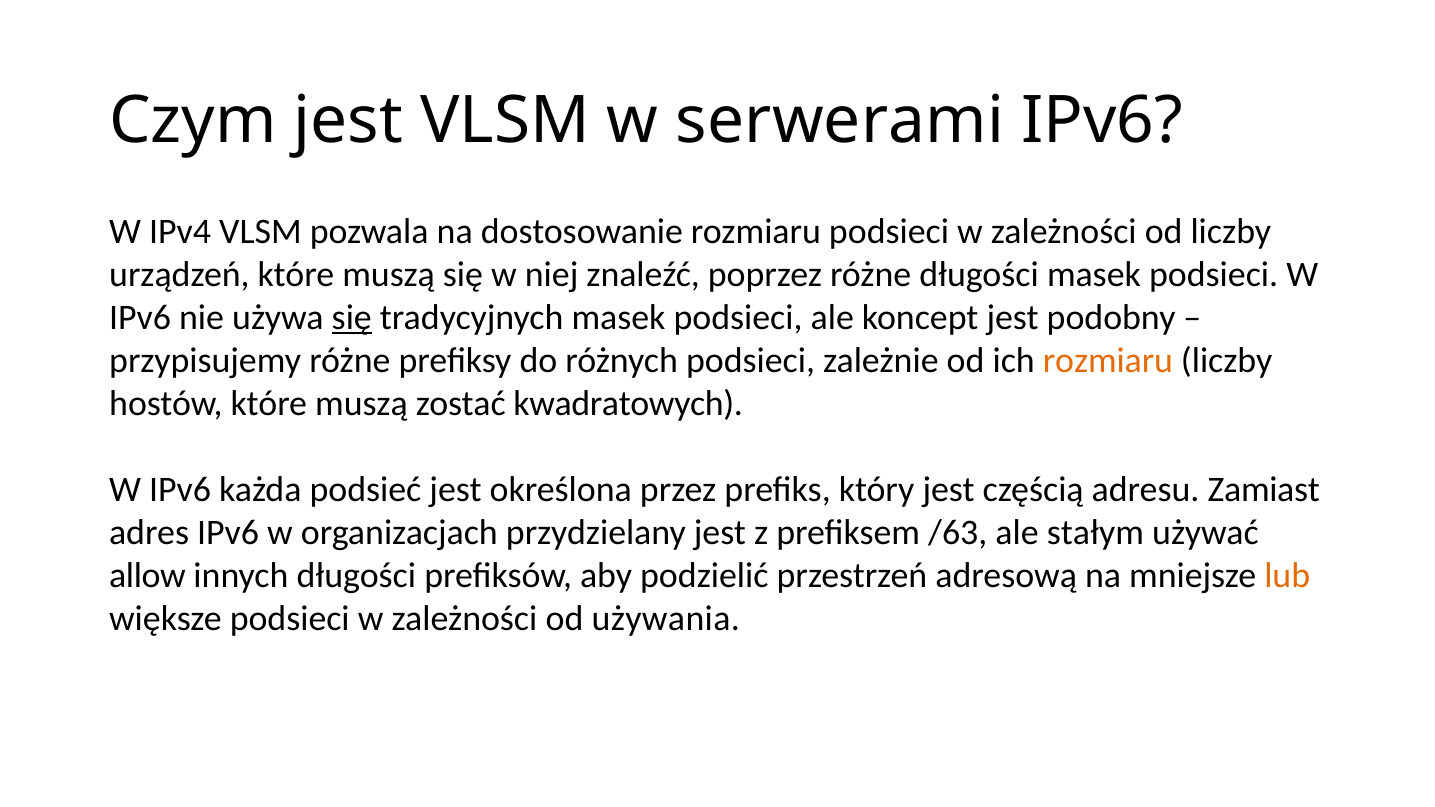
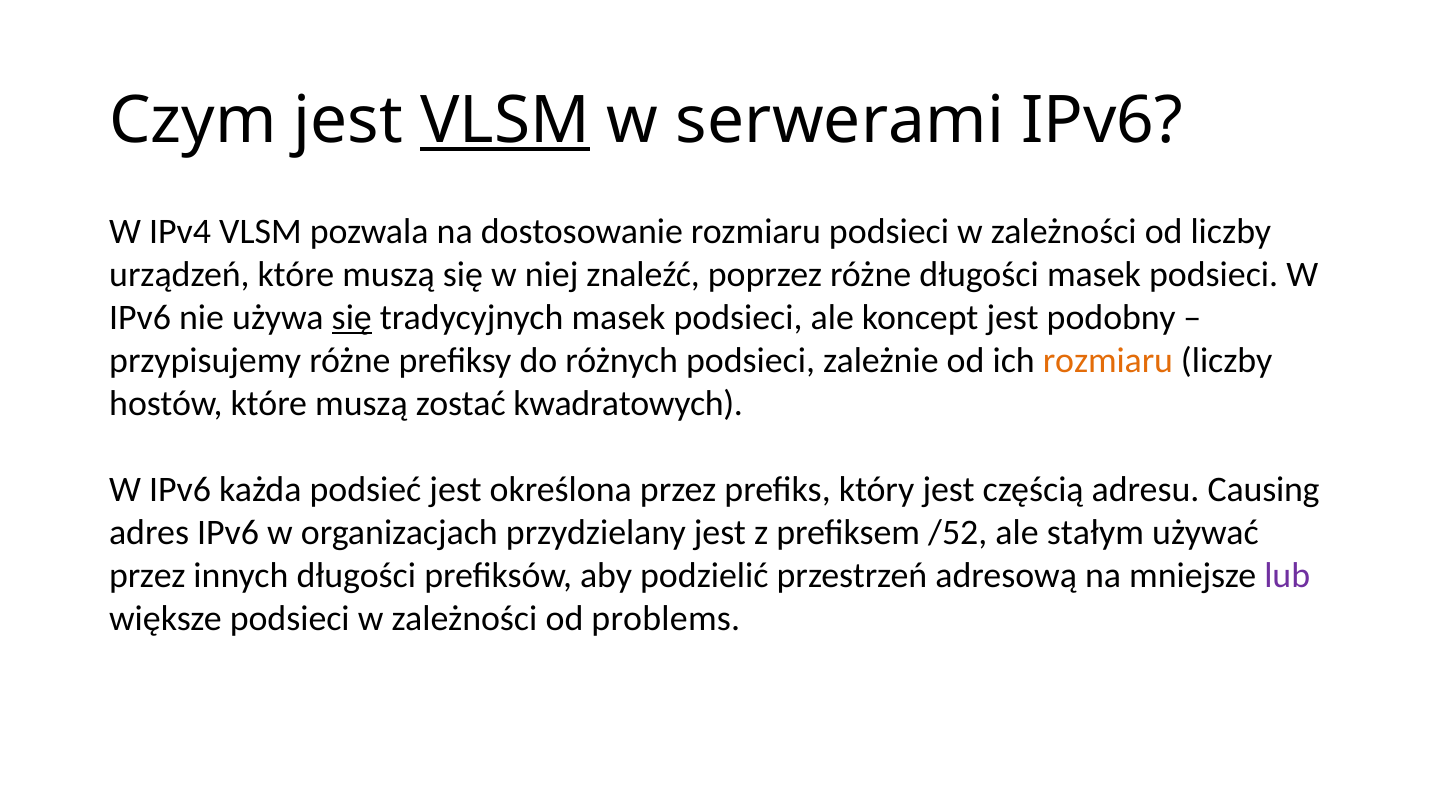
VLSM at (505, 121) underline: none -> present
Zamiast: Zamiast -> Causing
/63: /63 -> /52
allow at (147, 576): allow -> przez
lub colour: orange -> purple
używania: używania -> problems
